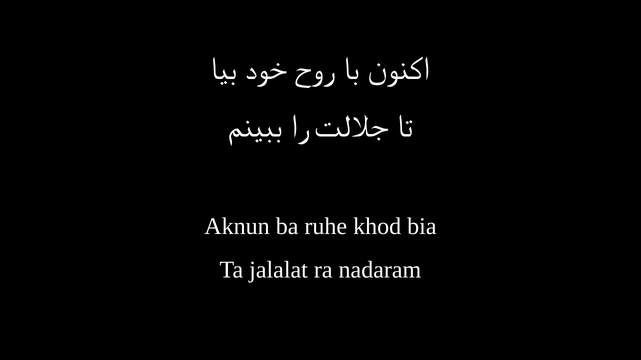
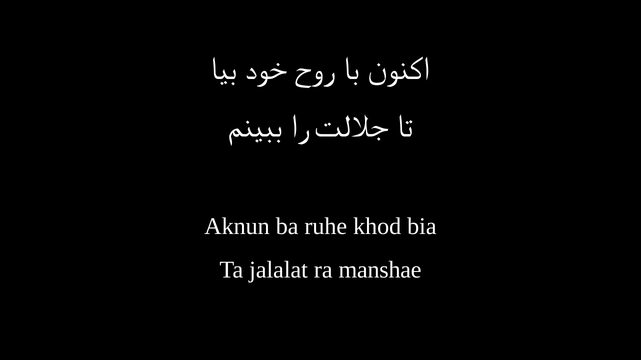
nadaram: nadaram -> manshae
